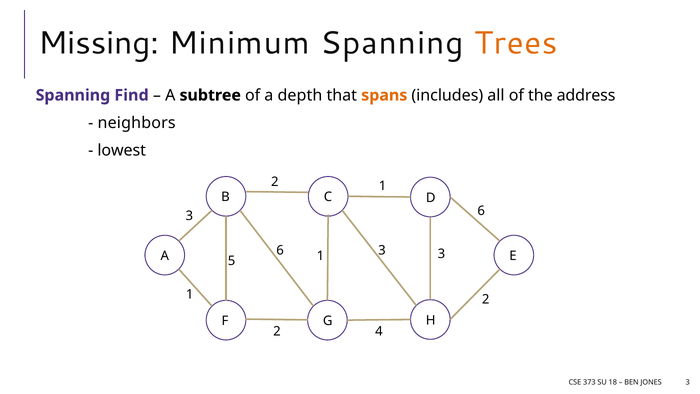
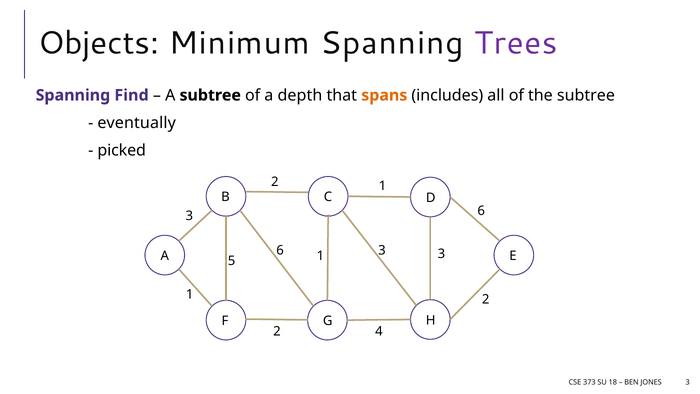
Missing: Missing -> Objects
Trees colour: orange -> purple
the address: address -> subtree
neighbors: neighbors -> eventually
lowest: lowest -> picked
